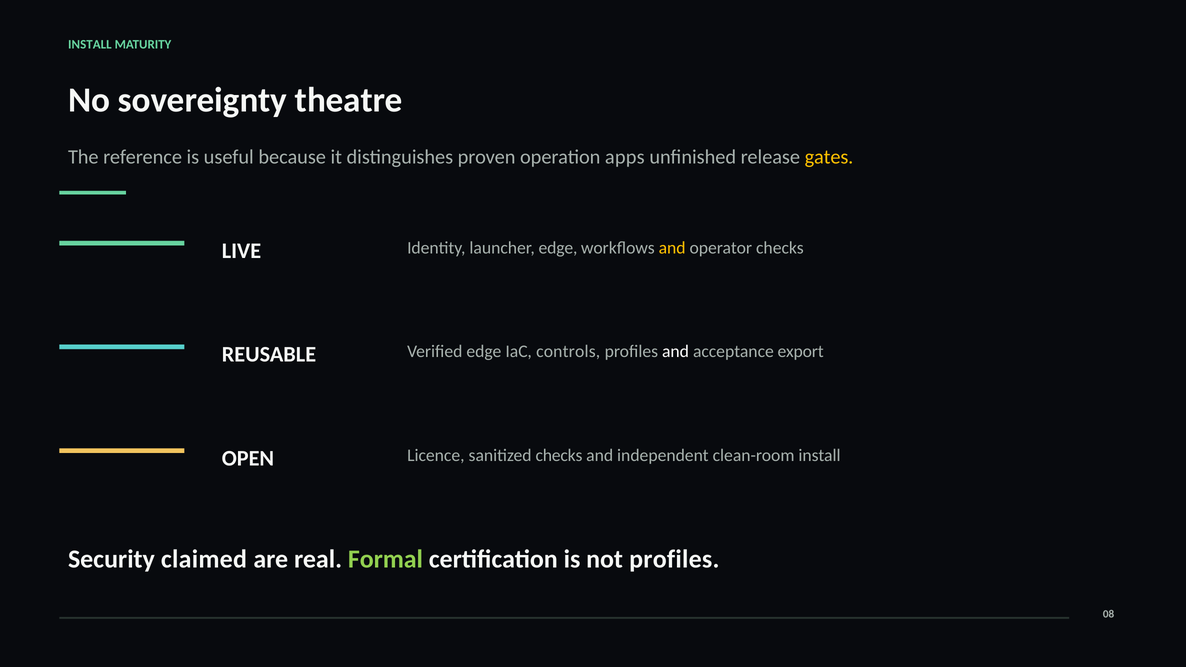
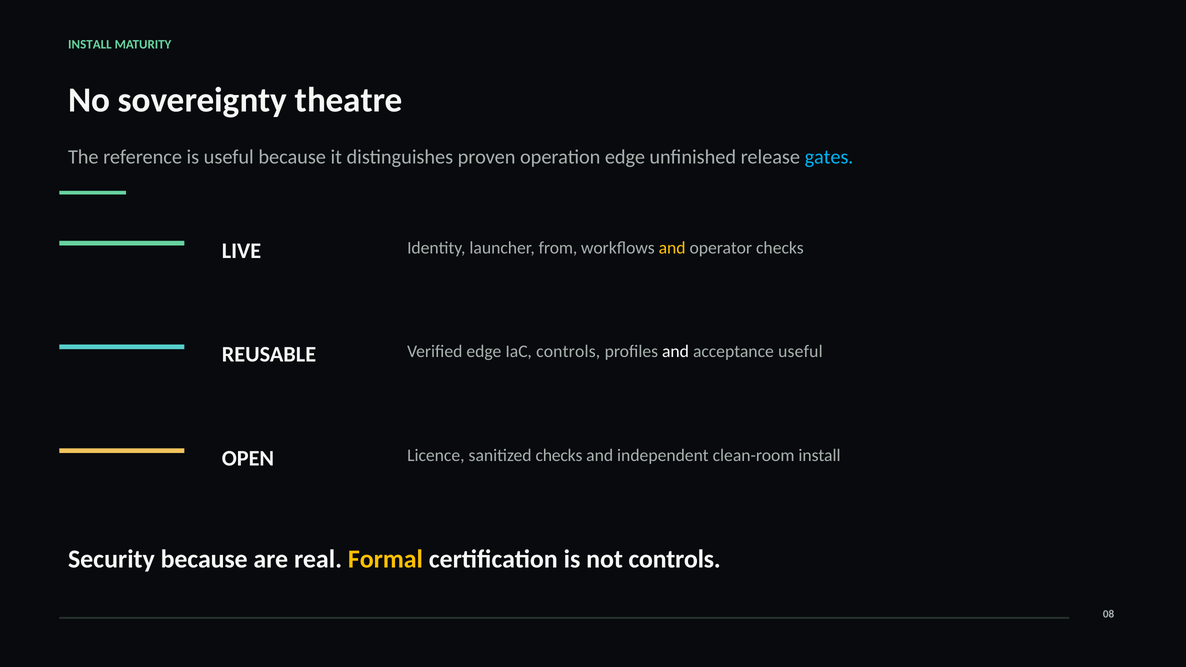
operation apps: apps -> edge
gates colour: yellow -> light blue
launcher edge: edge -> from
acceptance export: export -> useful
Security claimed: claimed -> because
Formal colour: light green -> yellow
not profiles: profiles -> controls
